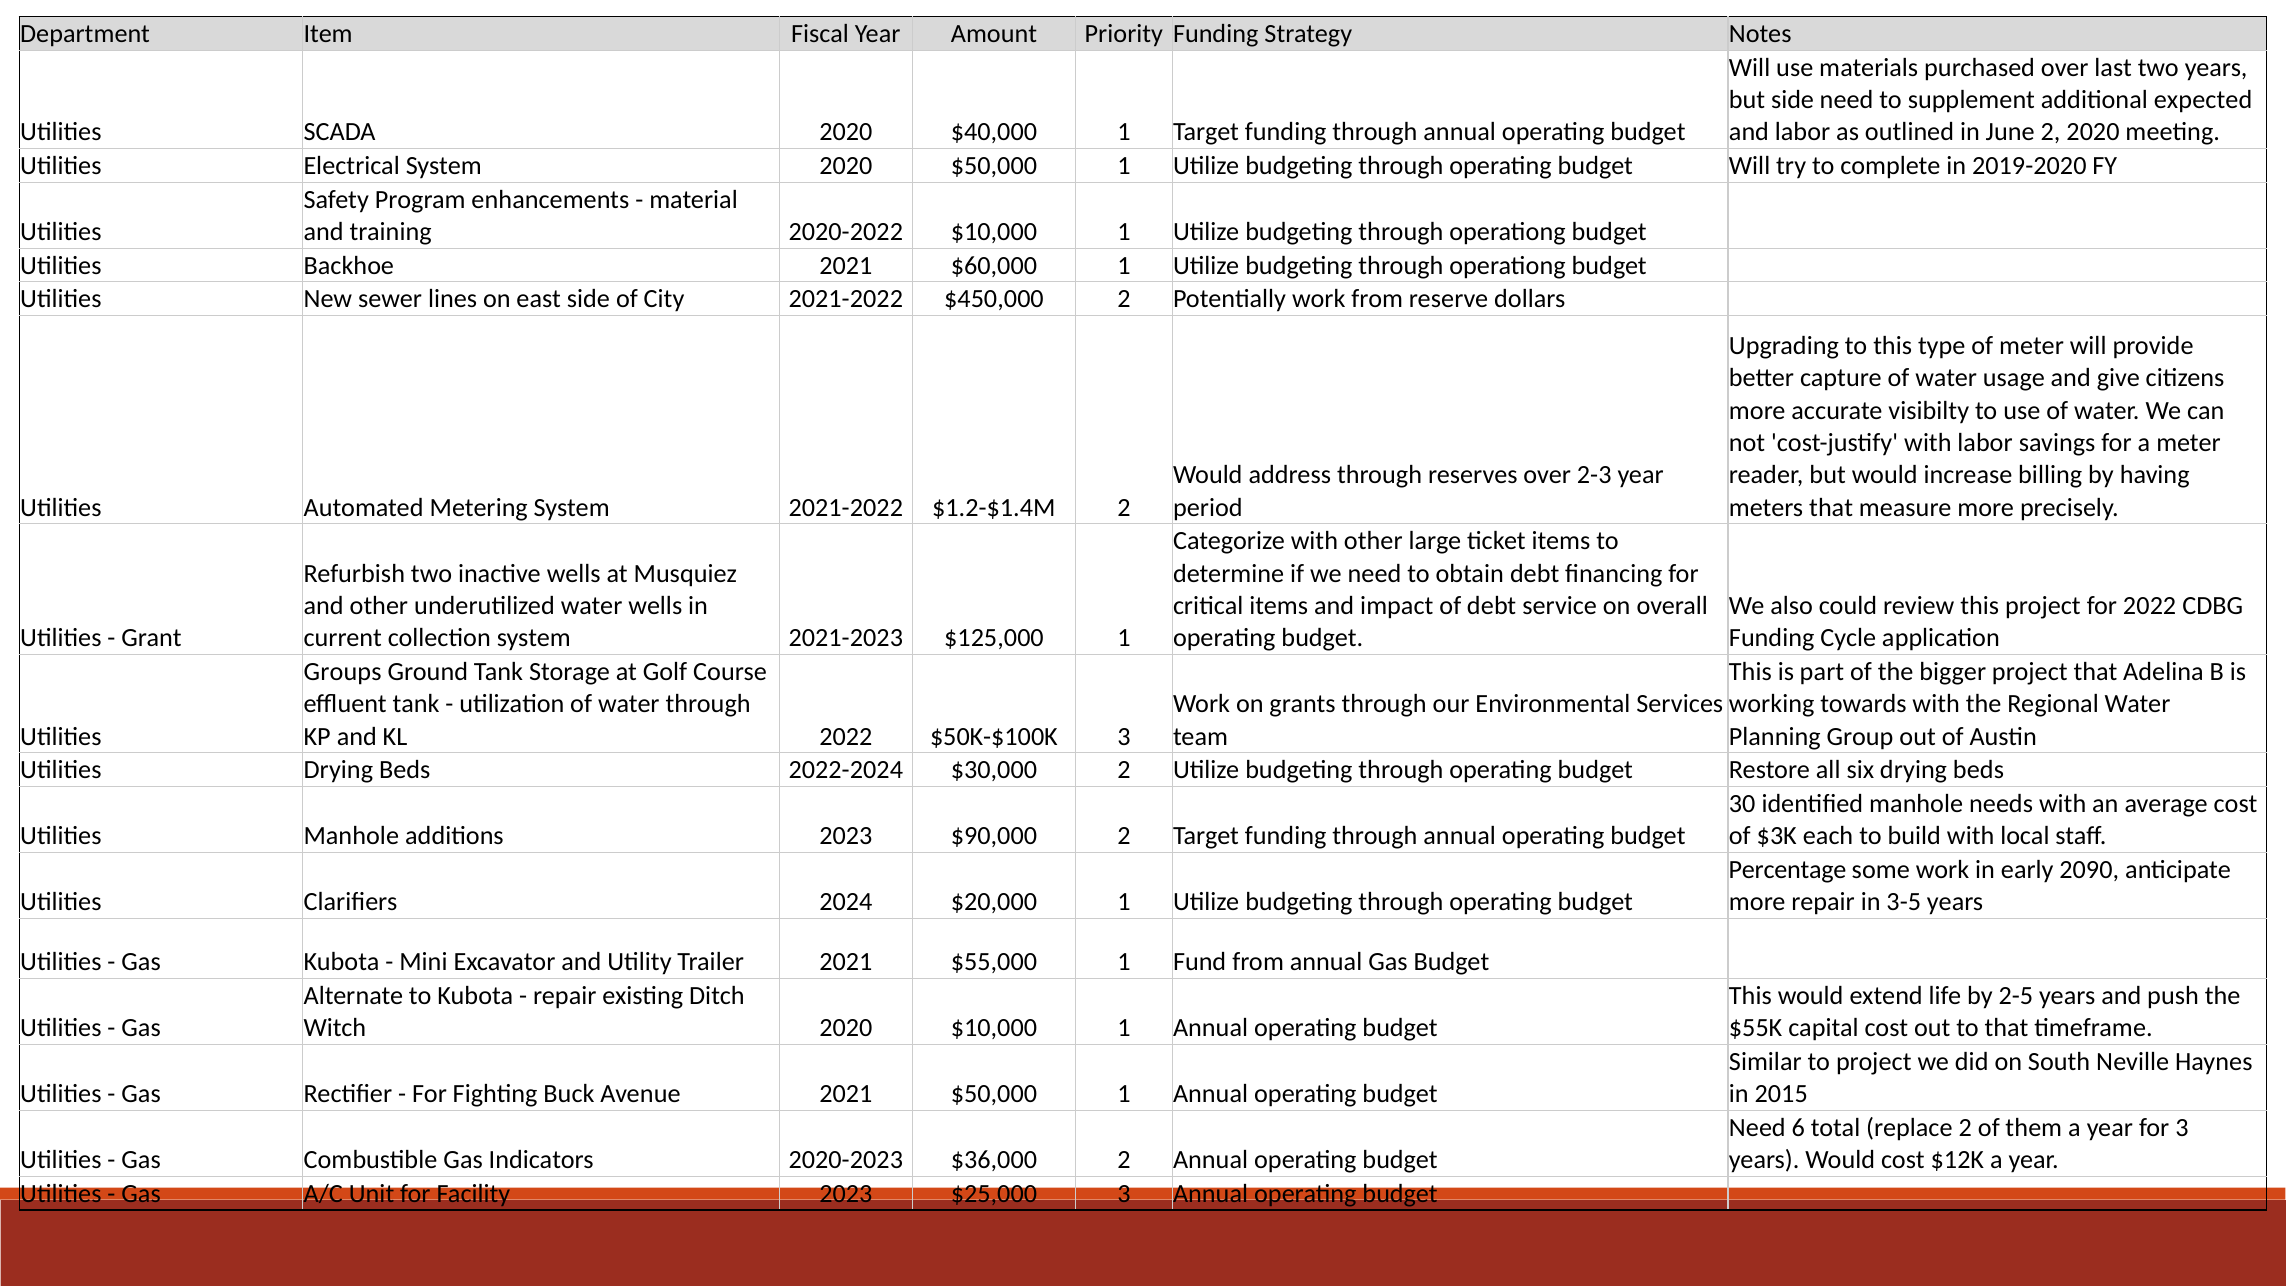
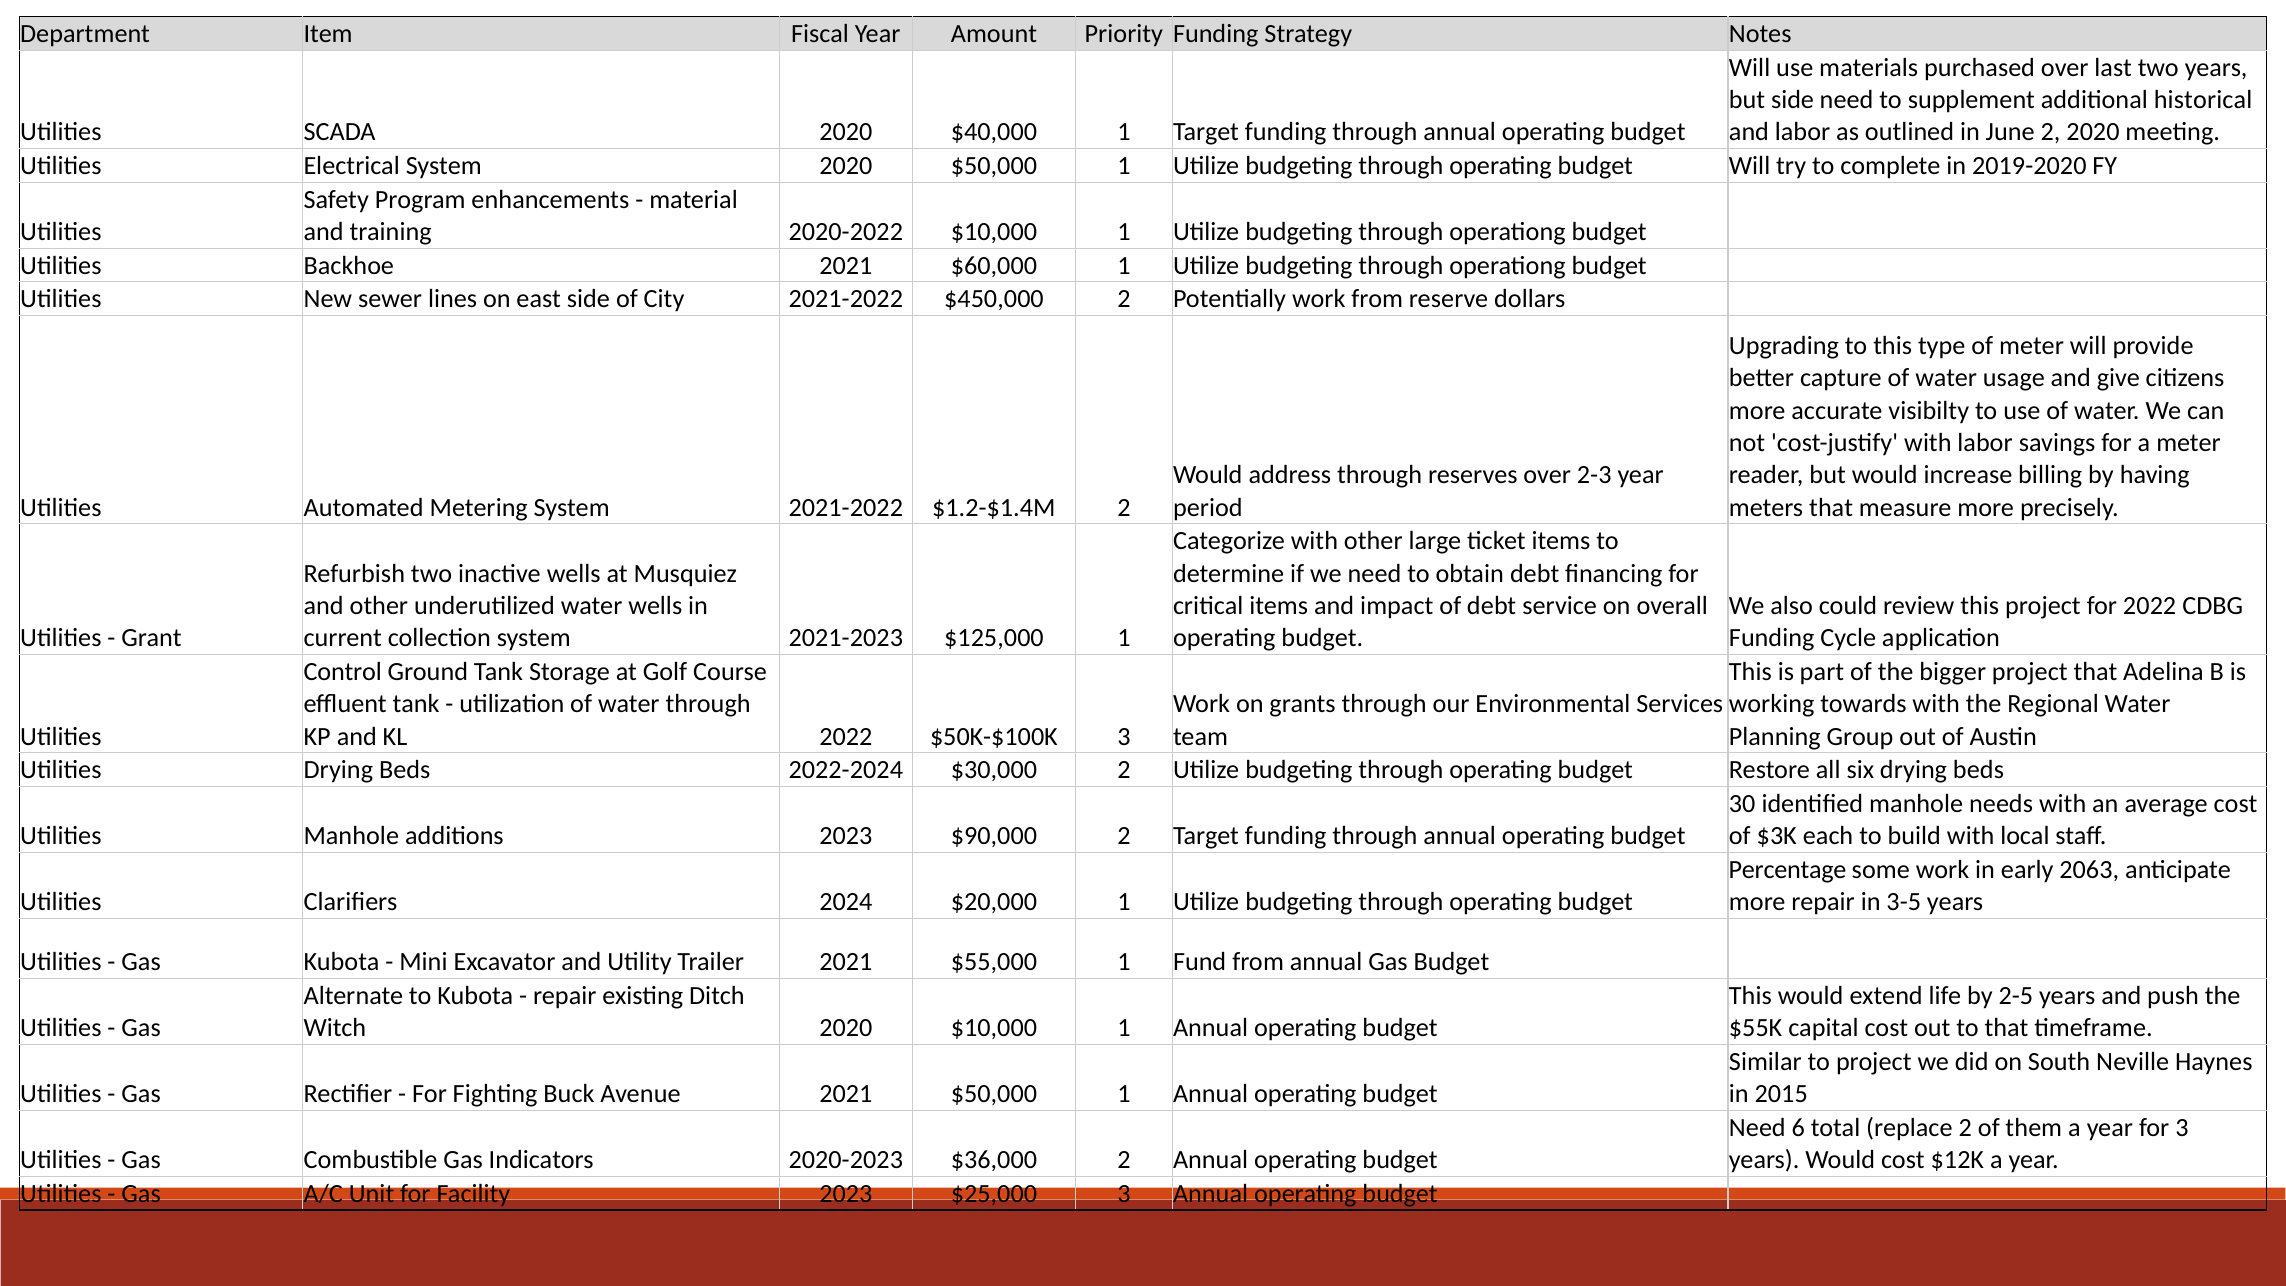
expected: expected -> historical
Groups: Groups -> Control
2090: 2090 -> 2063
